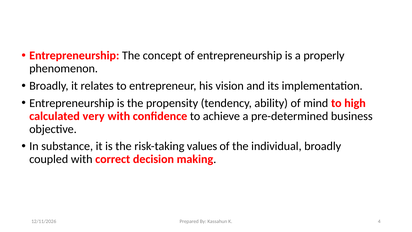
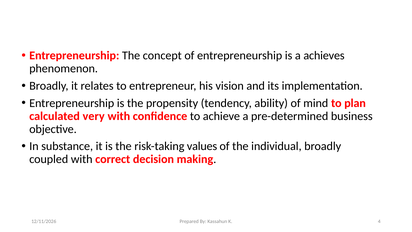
properly: properly -> achieves
high: high -> plan
